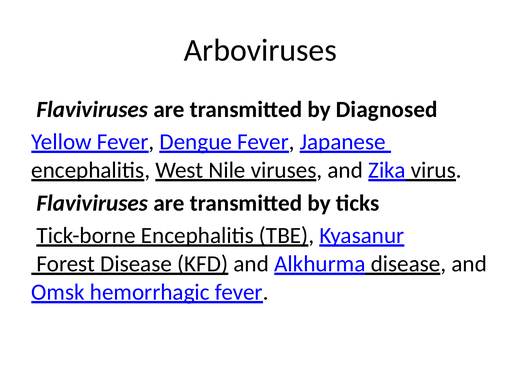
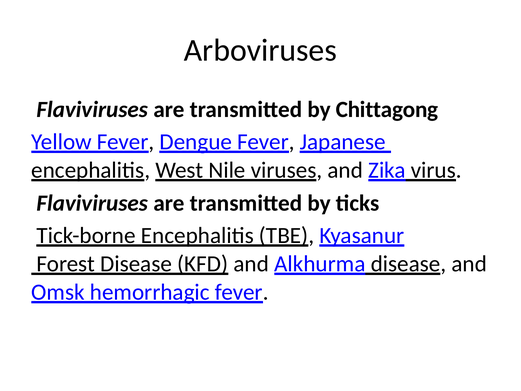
Diagnosed: Diagnosed -> Chittagong
